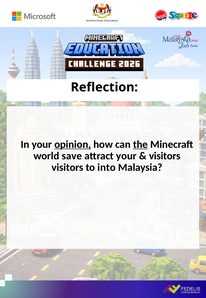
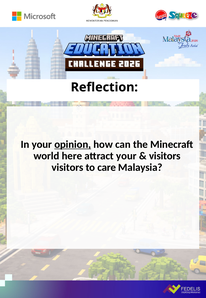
the underline: present -> none
save: save -> here
into: into -> care
